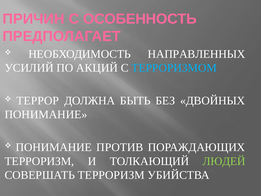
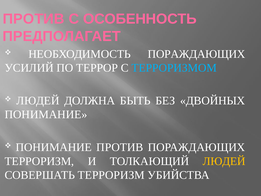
ПРИЧИН at (34, 19): ПРИЧИН -> ПРОТИВ
НЕОБХОДИМОСТЬ НАПРАВЛЕННЫХ: НАПРАВЛЕННЫХ -> ПОРАЖДАЮЩИХ
АКЦИЙ: АКЦИЙ -> ТЕРРОР
ТЕРРОР at (38, 100): ТЕРРОР -> ЛЮДЕЙ
ЛЮДЕЙ at (224, 161) colour: light green -> yellow
